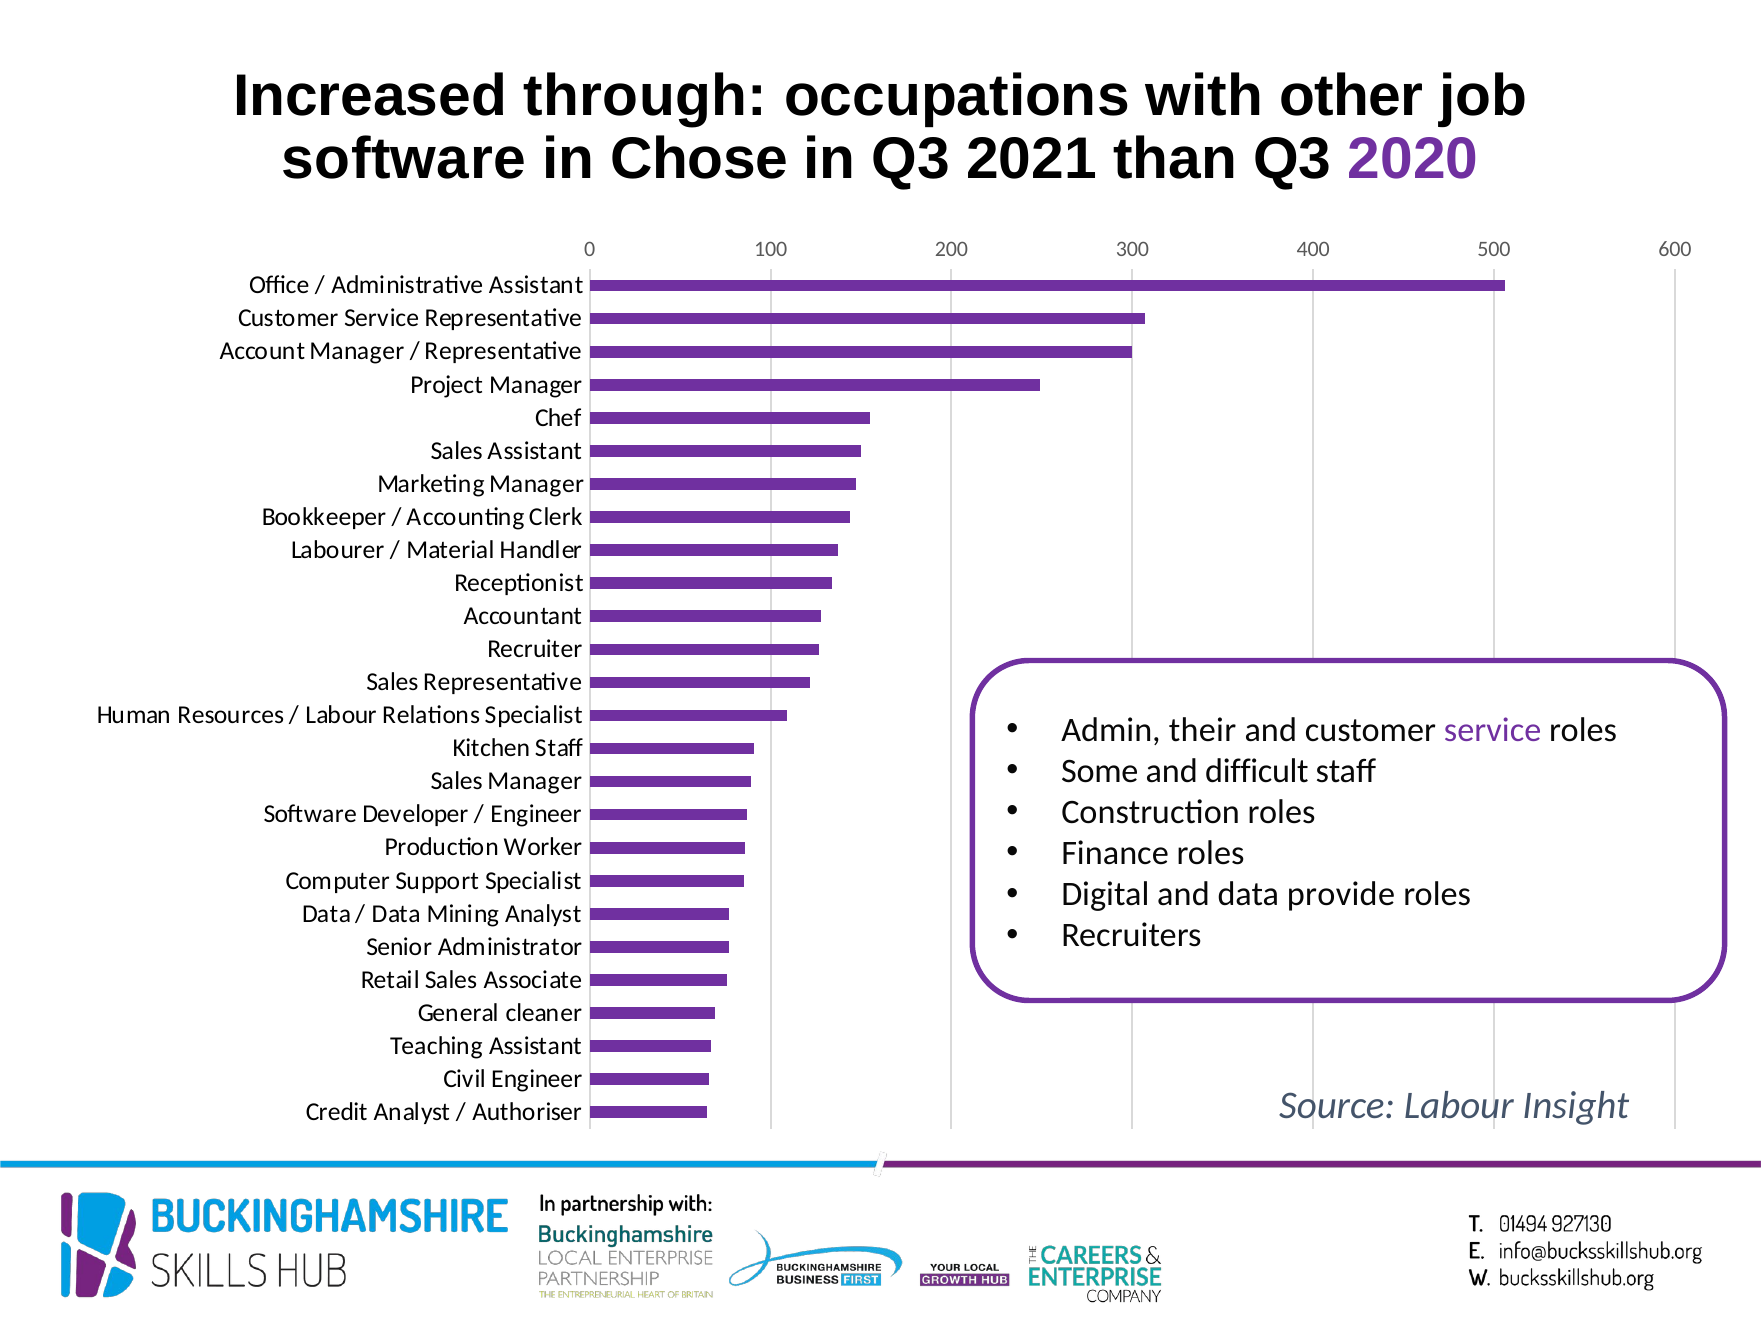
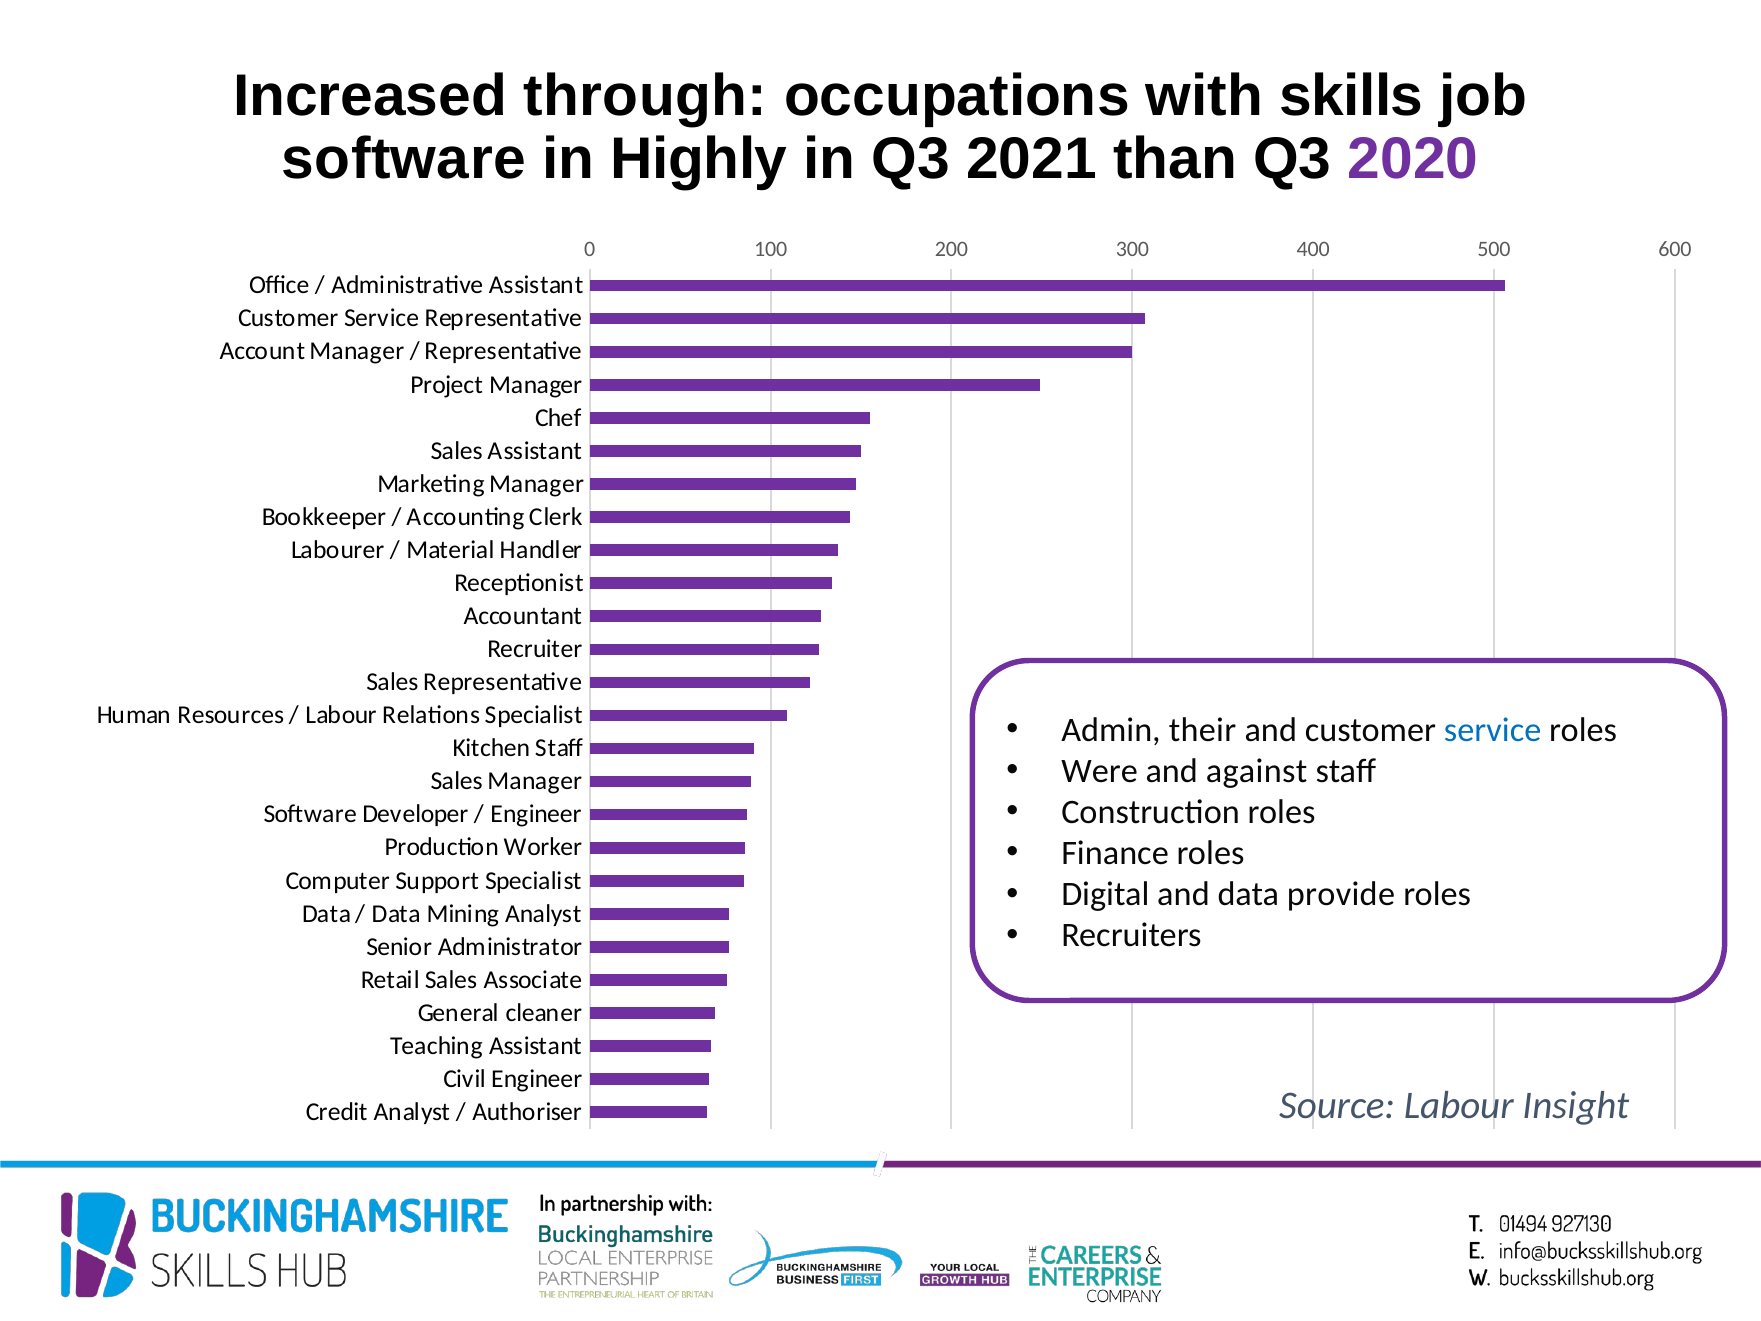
other: other -> skills
Chose: Chose -> Highly
service at (1493, 730) colour: purple -> blue
Some: Some -> Were
difficult: difficult -> against
